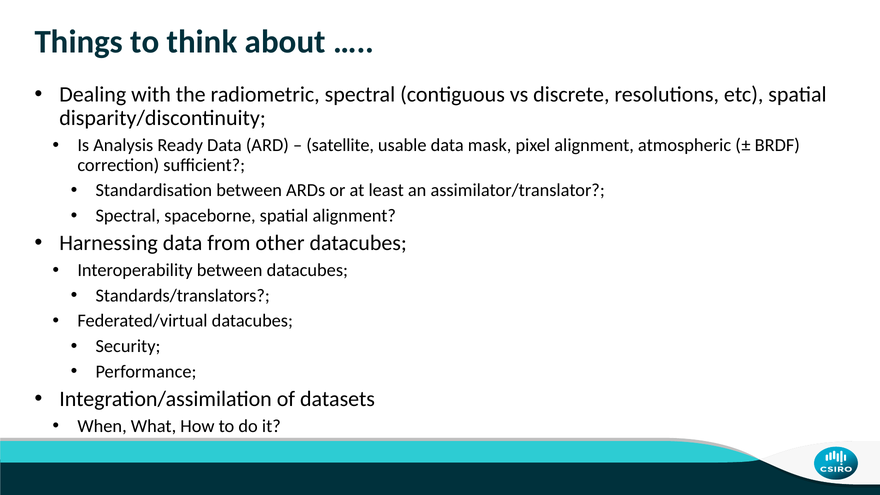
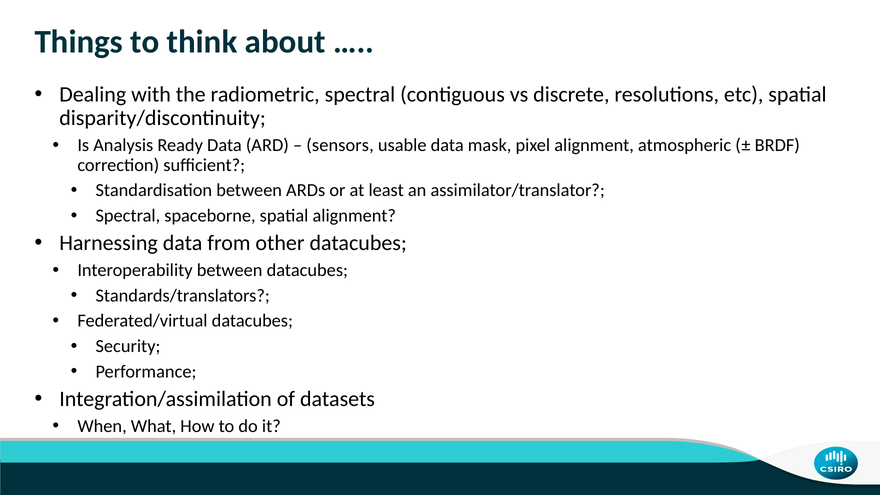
satellite: satellite -> sensors
